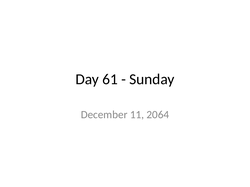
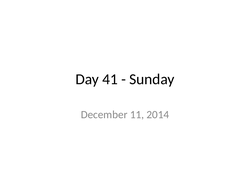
61: 61 -> 41
2064: 2064 -> 2014
